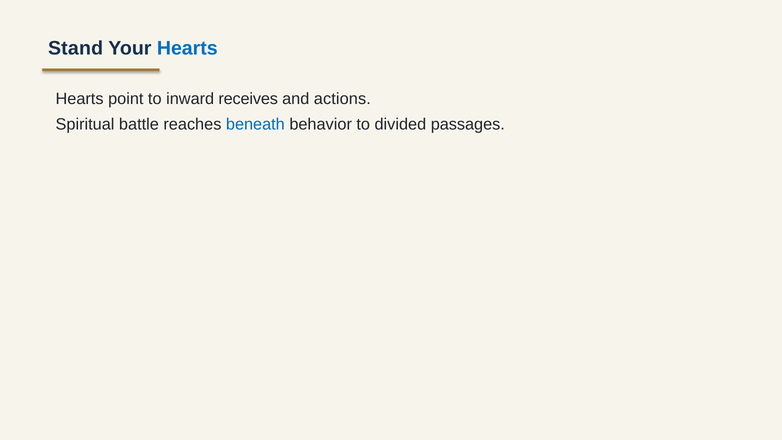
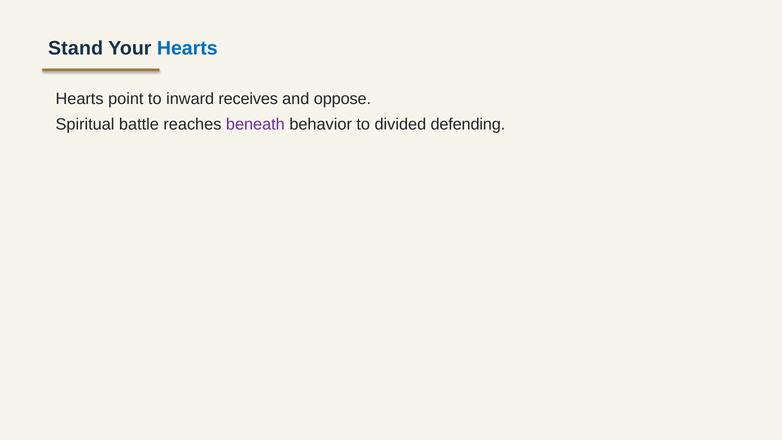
actions: actions -> oppose
beneath colour: blue -> purple
passages: passages -> defending
